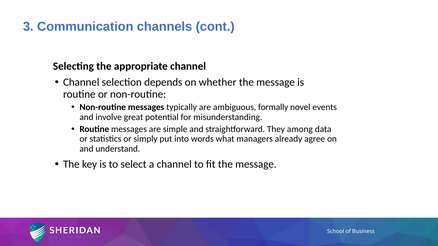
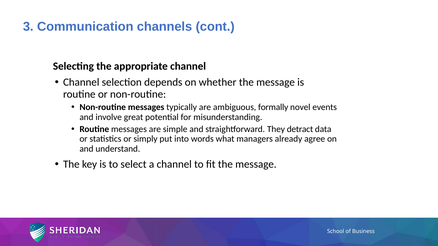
among: among -> detract
